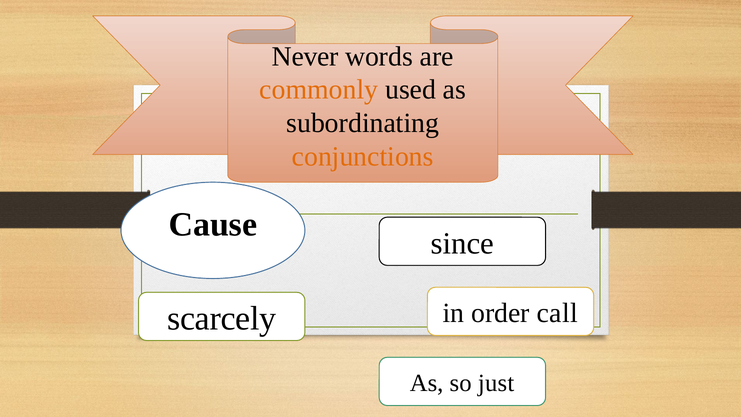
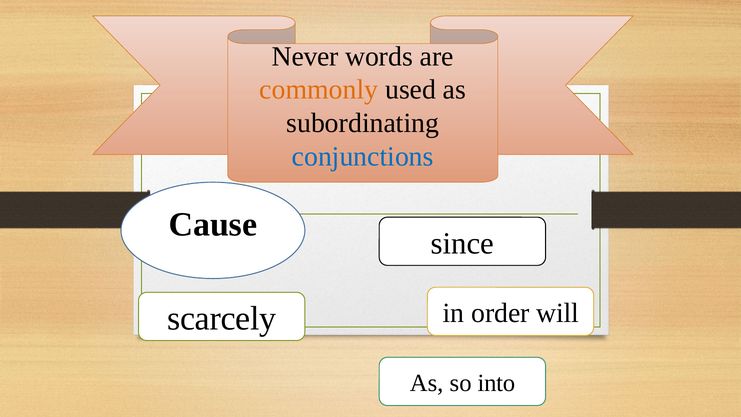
conjunctions colour: orange -> blue
call: call -> will
just: just -> into
